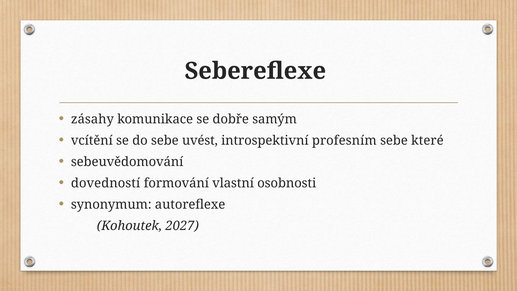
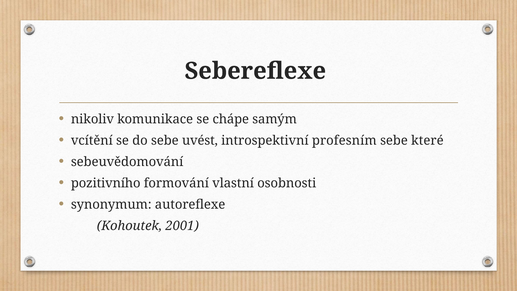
zásahy: zásahy -> nikoliv
dobře: dobře -> chápe
dovedností: dovedností -> pozitivního
2027: 2027 -> 2001
